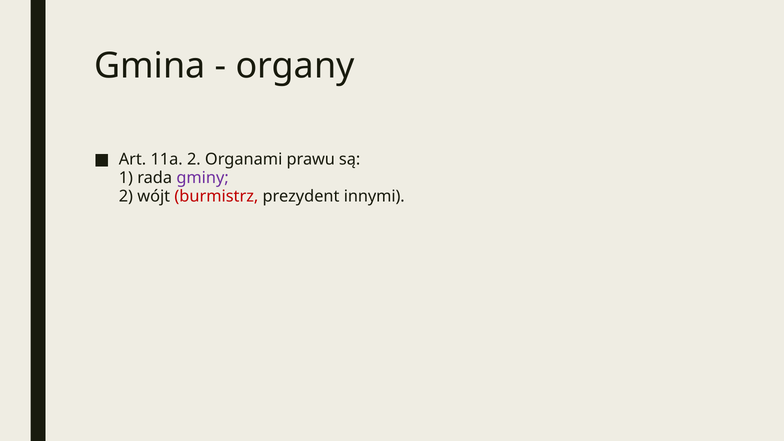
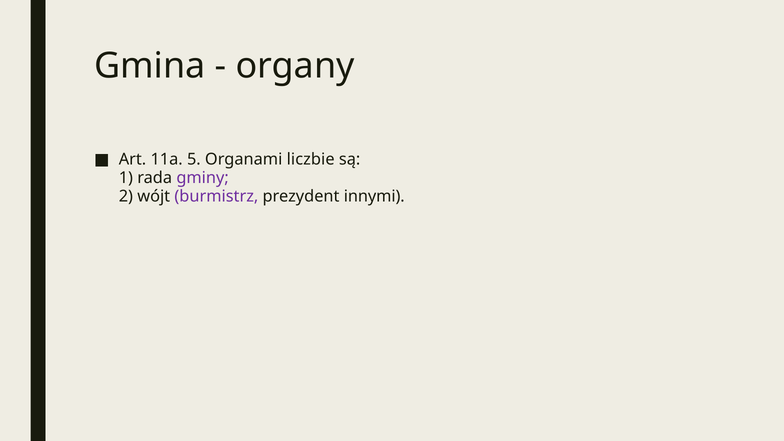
11a 2: 2 -> 5
prawu: prawu -> liczbie
burmistrz colour: red -> purple
